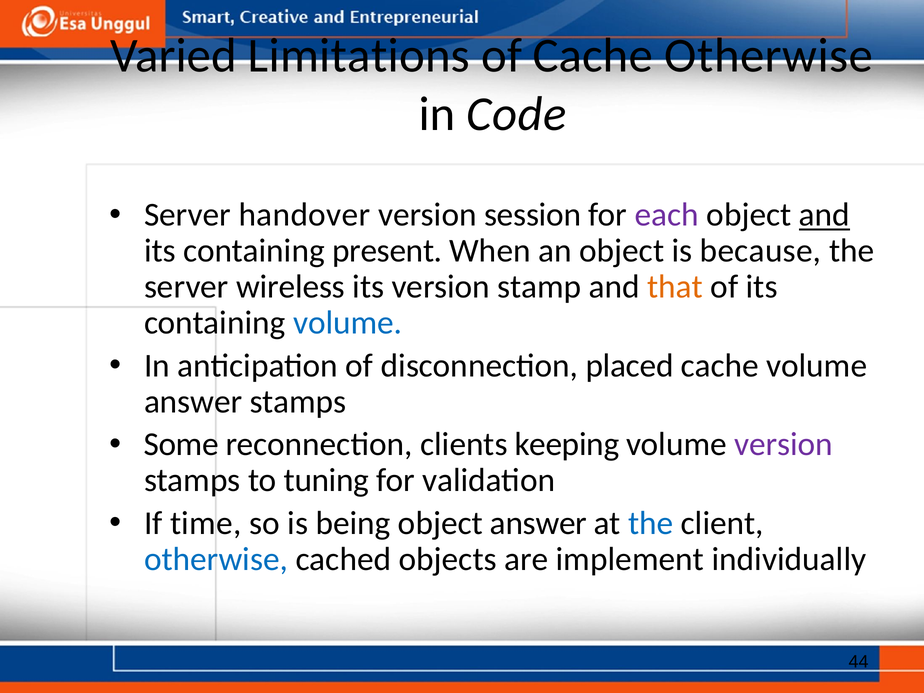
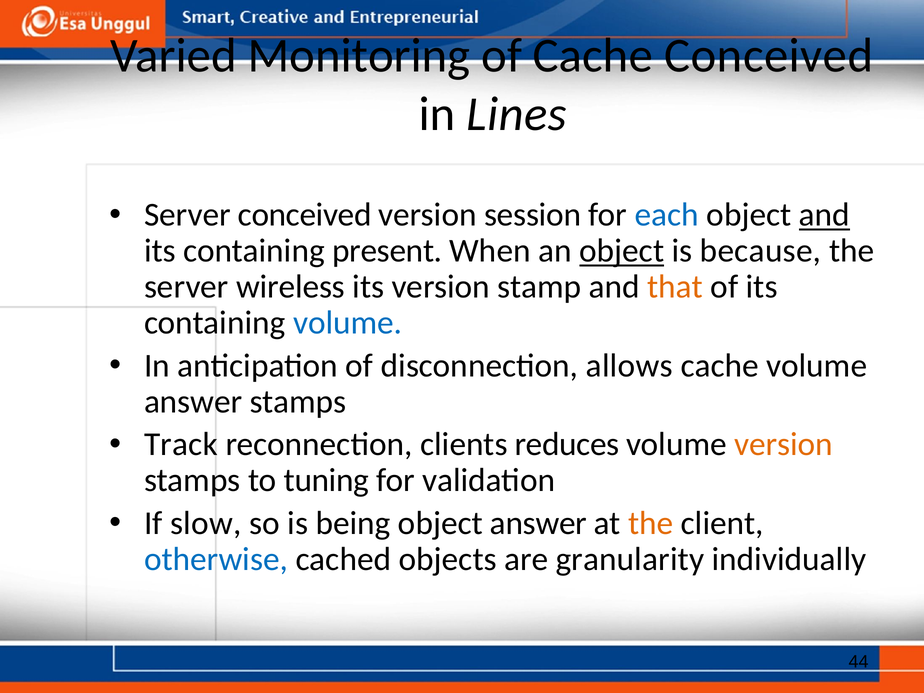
Limitations: Limitations -> Monitoring
Cache Otherwise: Otherwise -> Conceived
Code: Code -> Lines
Server handover: handover -> conceived
each colour: purple -> blue
object at (622, 251) underline: none -> present
placed: placed -> allows
Some: Some -> Track
keeping: keeping -> reduces
version at (784, 444) colour: purple -> orange
time: time -> slow
the at (651, 523) colour: blue -> orange
implement: implement -> granularity
